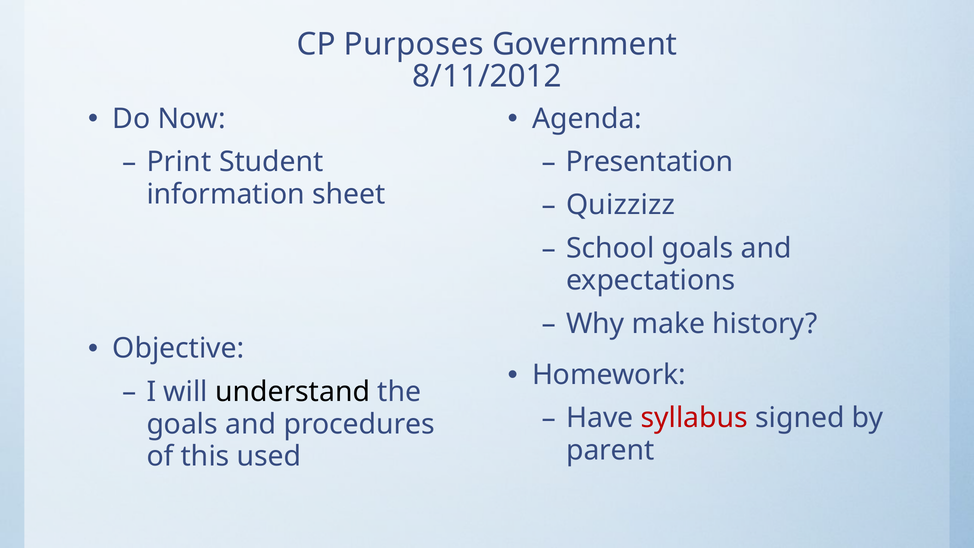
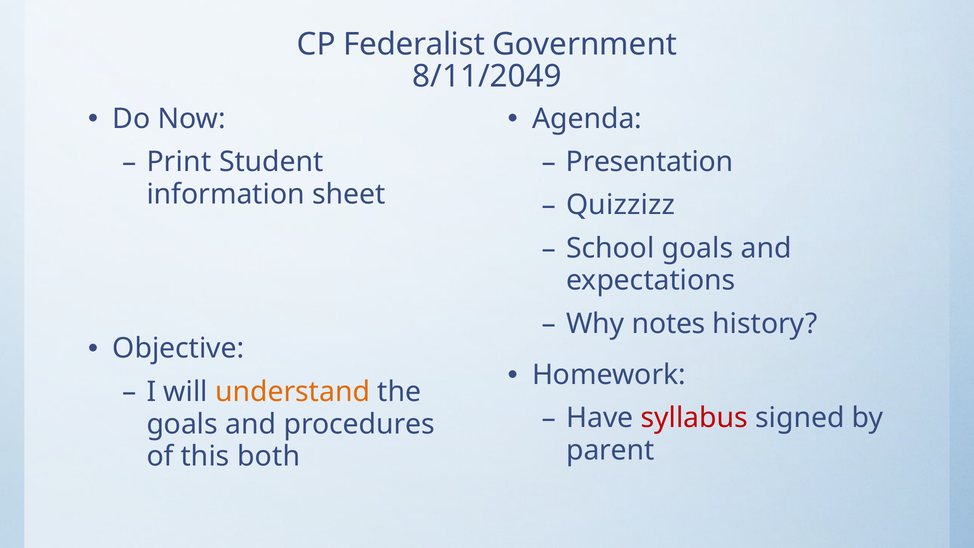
Purposes: Purposes -> Federalist
8/11/2012: 8/11/2012 -> 8/11/2049
make: make -> notes
understand colour: black -> orange
used: used -> both
